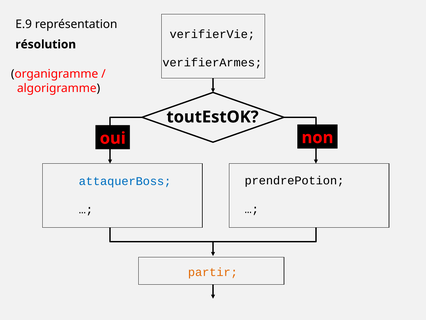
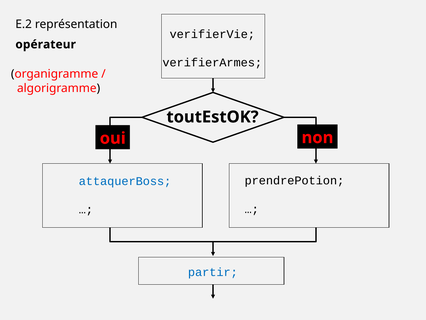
E.9: E.9 -> E.2
résolution: résolution -> opérateur
partir colour: orange -> blue
